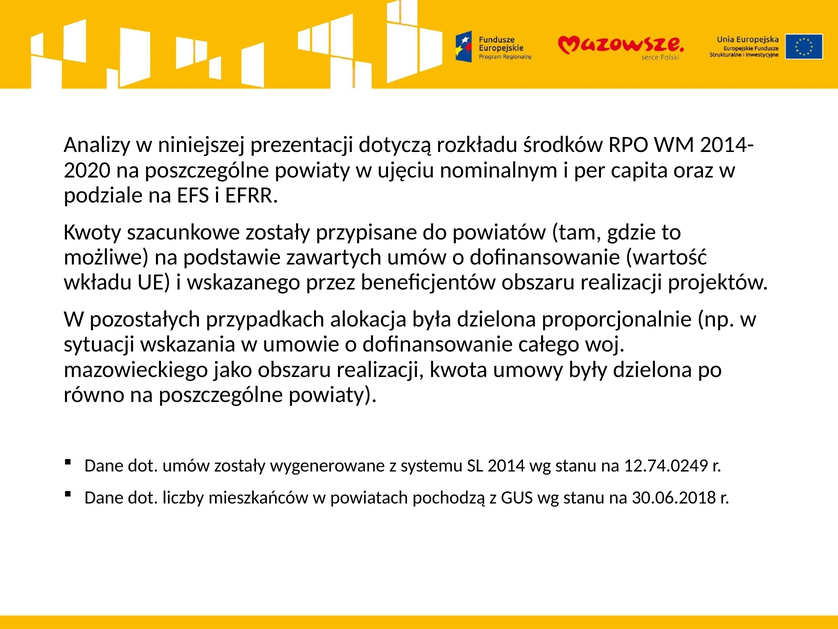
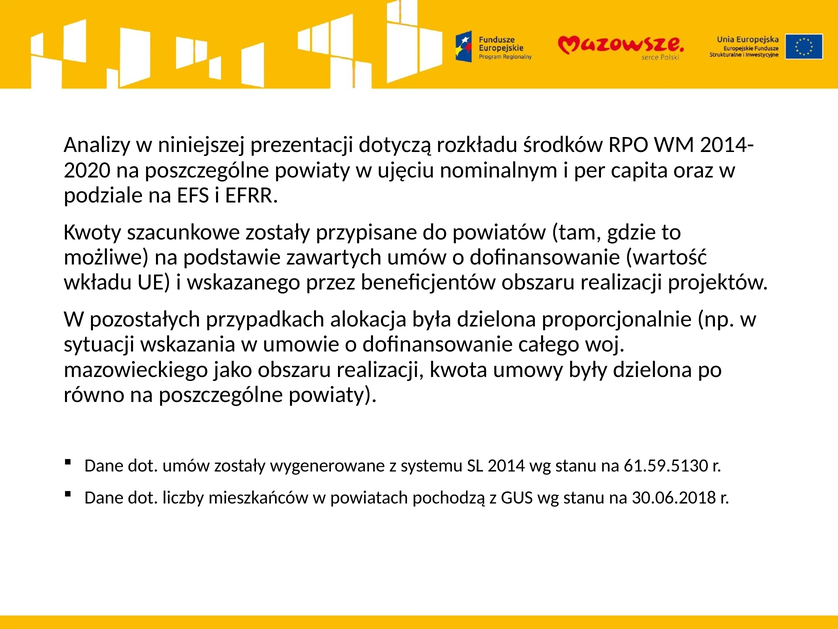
12.74.0249: 12.74.0249 -> 61.59.5130
